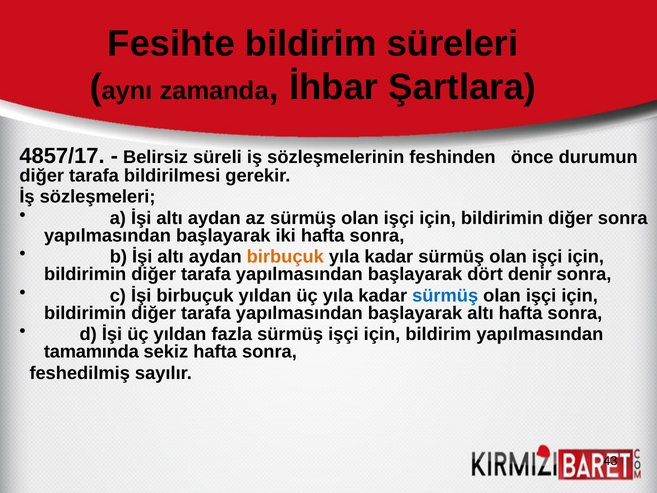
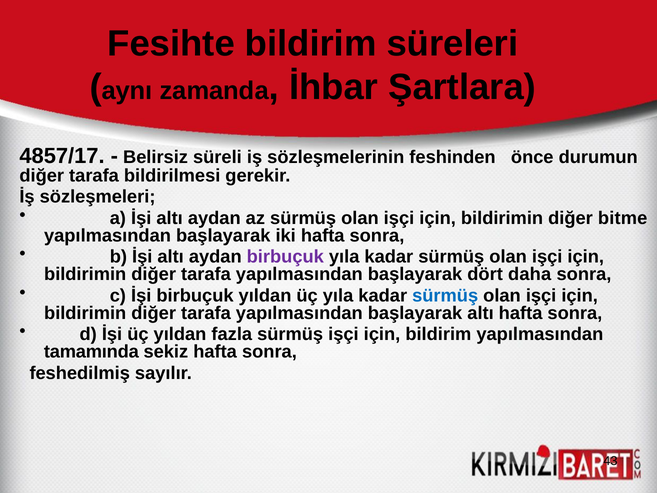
diğer sonra: sonra -> bitme
birbuçuk at (285, 257) colour: orange -> purple
denir: denir -> daha
